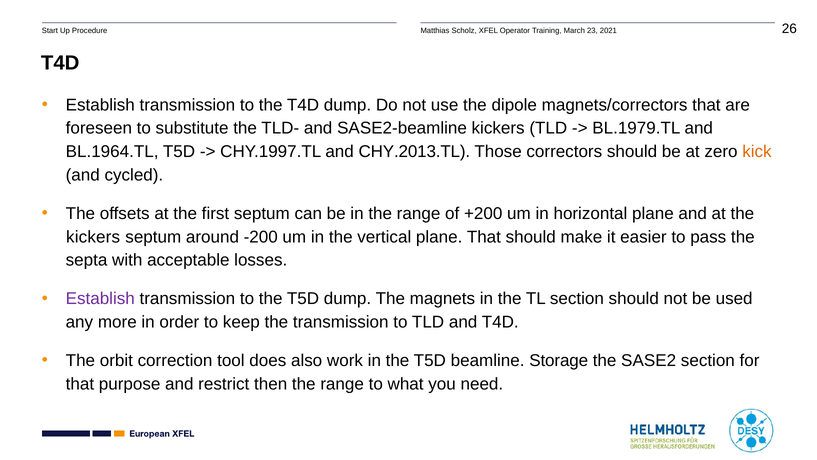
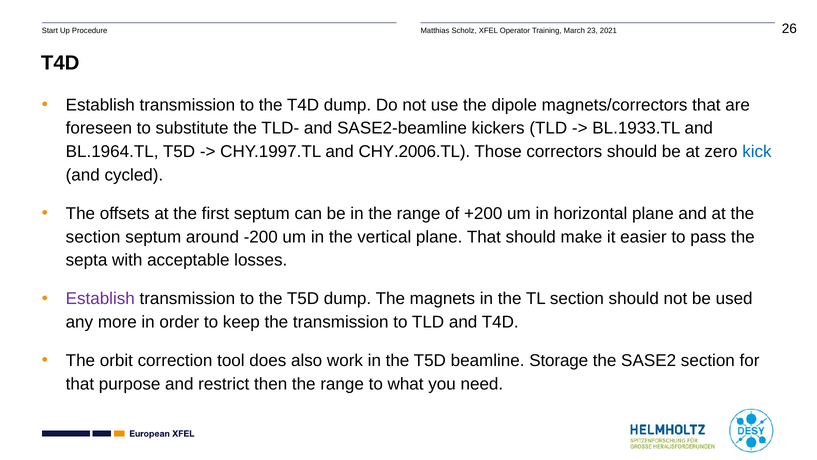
BL.1979.TL: BL.1979.TL -> BL.1933.TL
CHY.2013.TL: CHY.2013.TL -> CHY.2006.TL
kick colour: orange -> blue
kickers at (93, 237): kickers -> section
